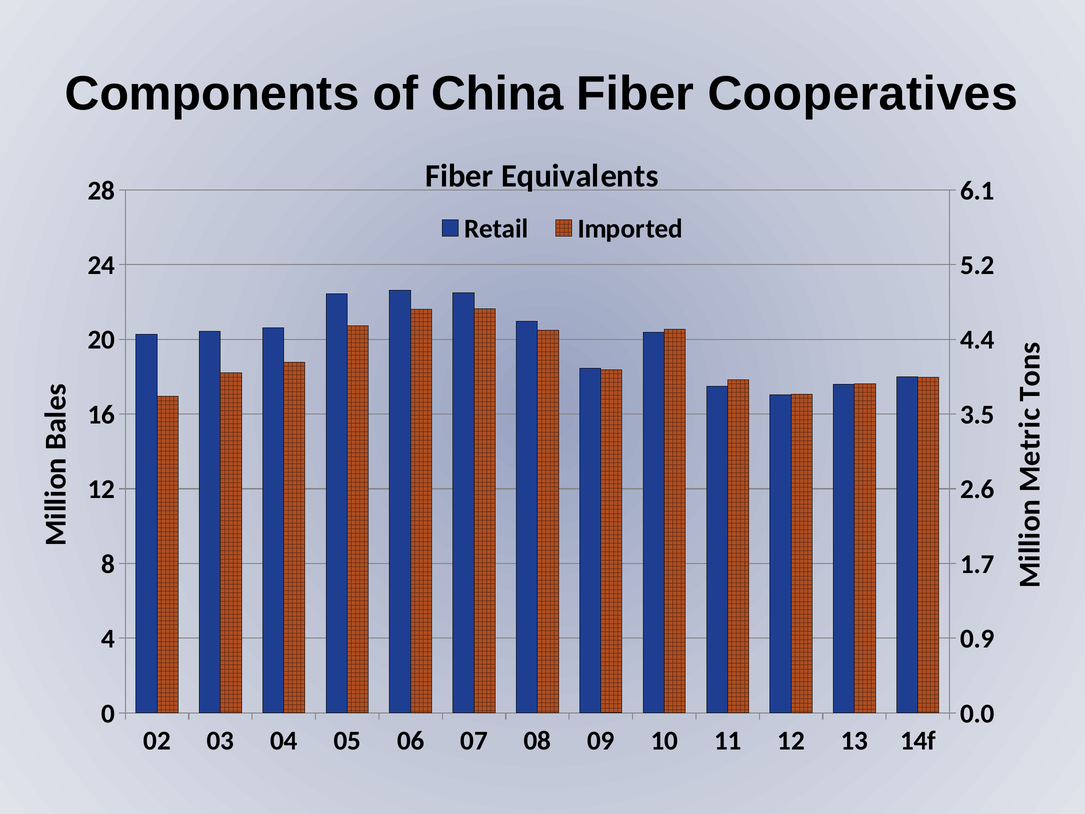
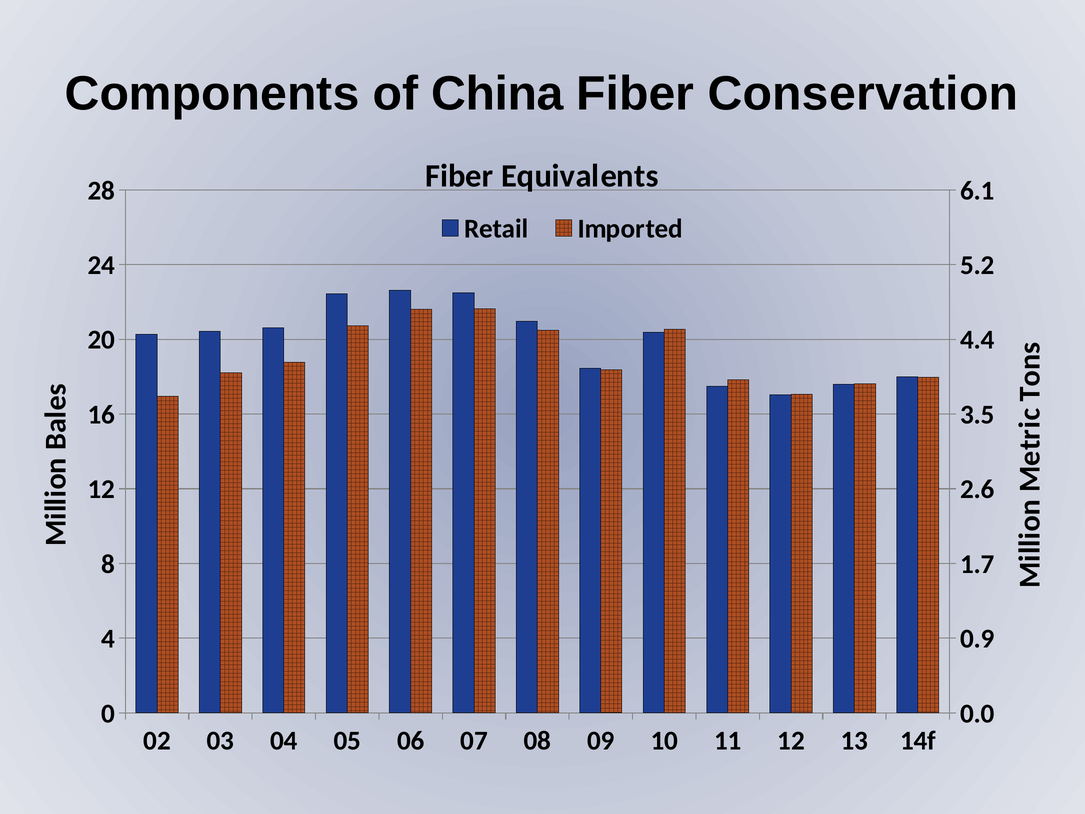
Cooperatives: Cooperatives -> Conservation
